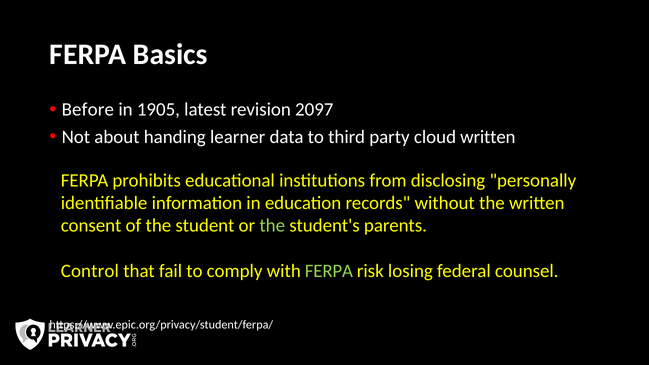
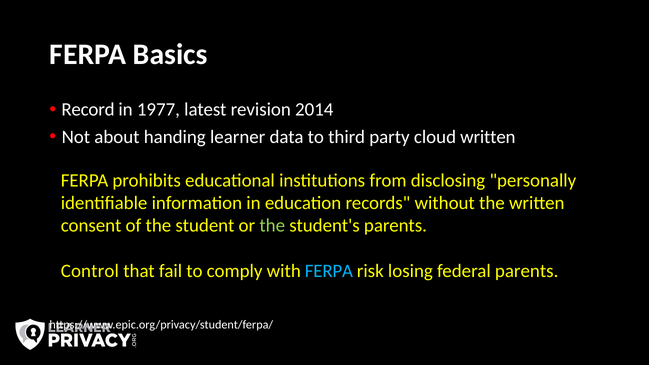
Before: Before -> Record
1905: 1905 -> 1977
2097: 2097 -> 2014
FERPA at (329, 271) colour: light green -> light blue
federal counsel: counsel -> parents
